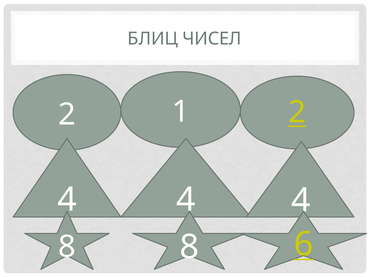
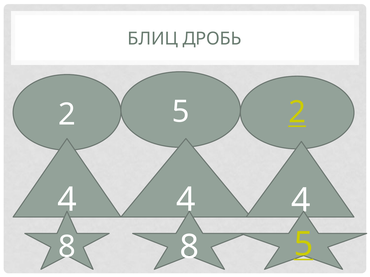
ЧИСЕЛ: ЧИСЕЛ -> ДРОБЬ
2 1: 1 -> 5
8 6: 6 -> 5
